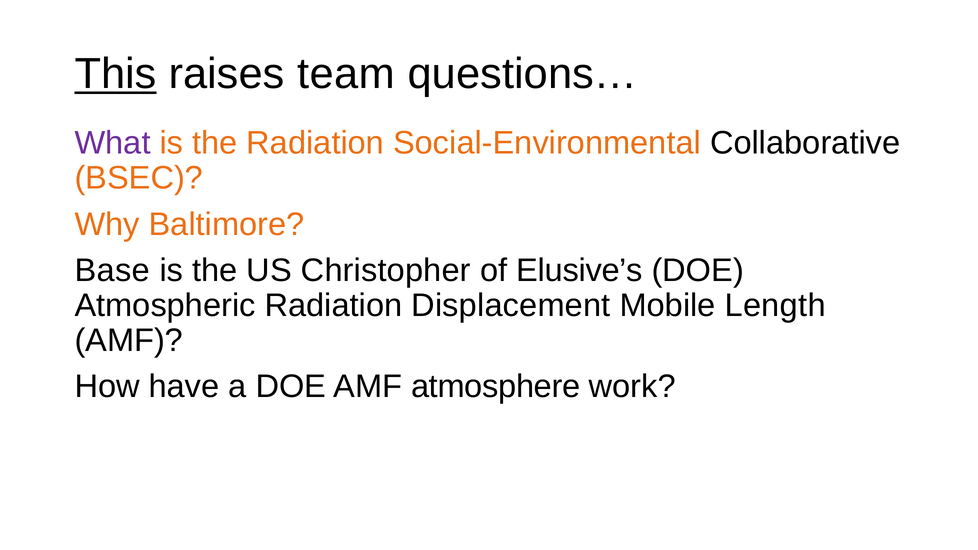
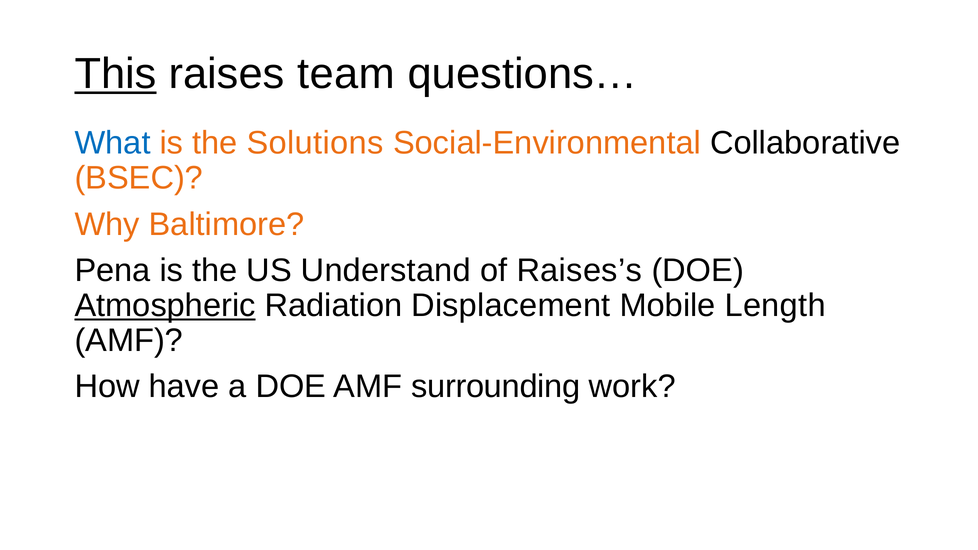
What colour: purple -> blue
the Radiation: Radiation -> Solutions
Base: Base -> Pena
Christopher: Christopher -> Understand
Elusive’s: Elusive’s -> Raises’s
Atmospheric underline: none -> present
atmosphere: atmosphere -> surrounding
